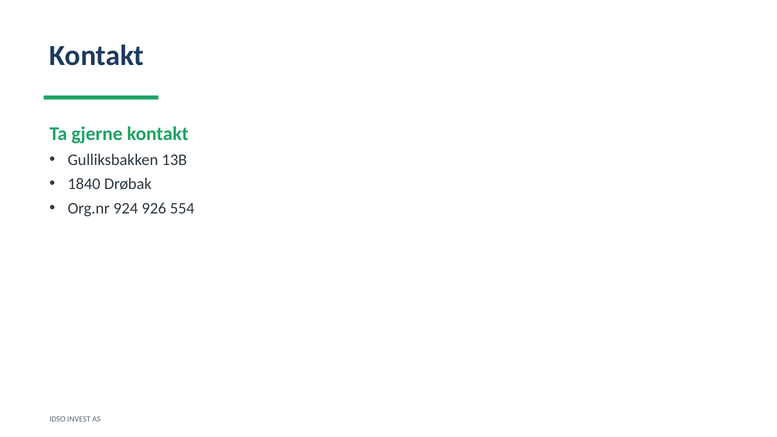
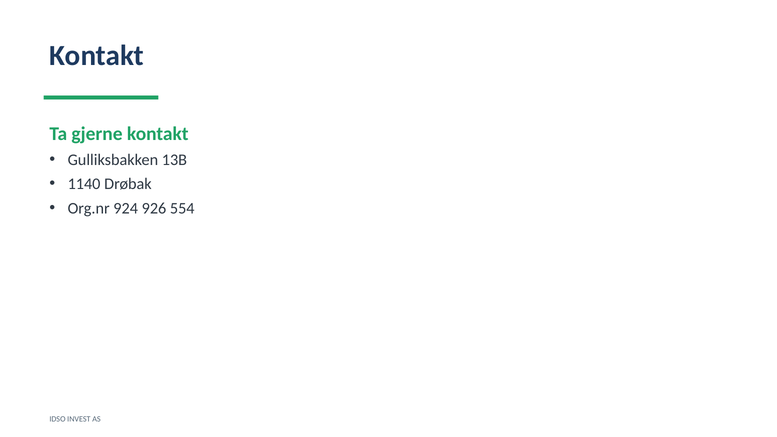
1840: 1840 -> 1140
